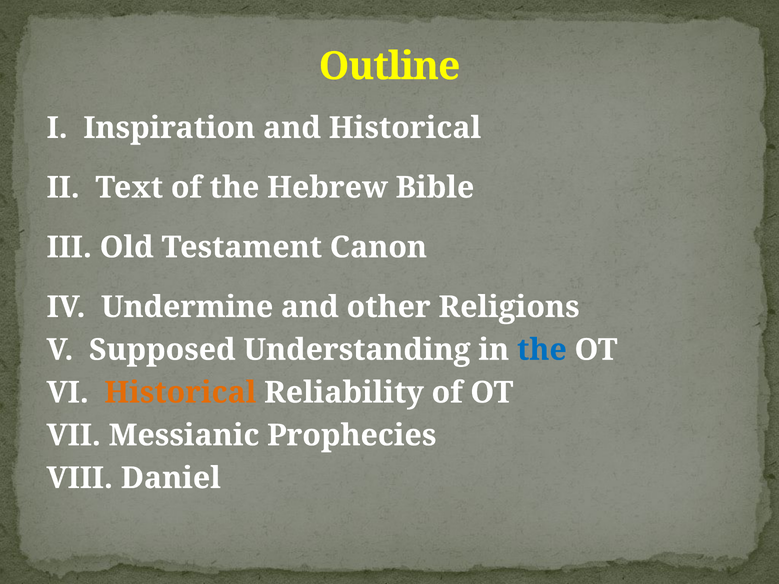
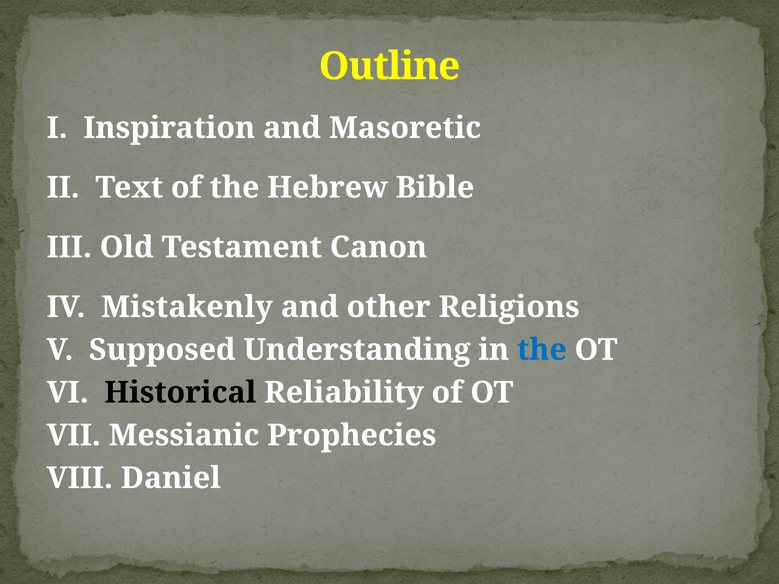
and Historical: Historical -> Masoretic
Undermine: Undermine -> Mistakenly
Historical at (180, 393) colour: orange -> black
